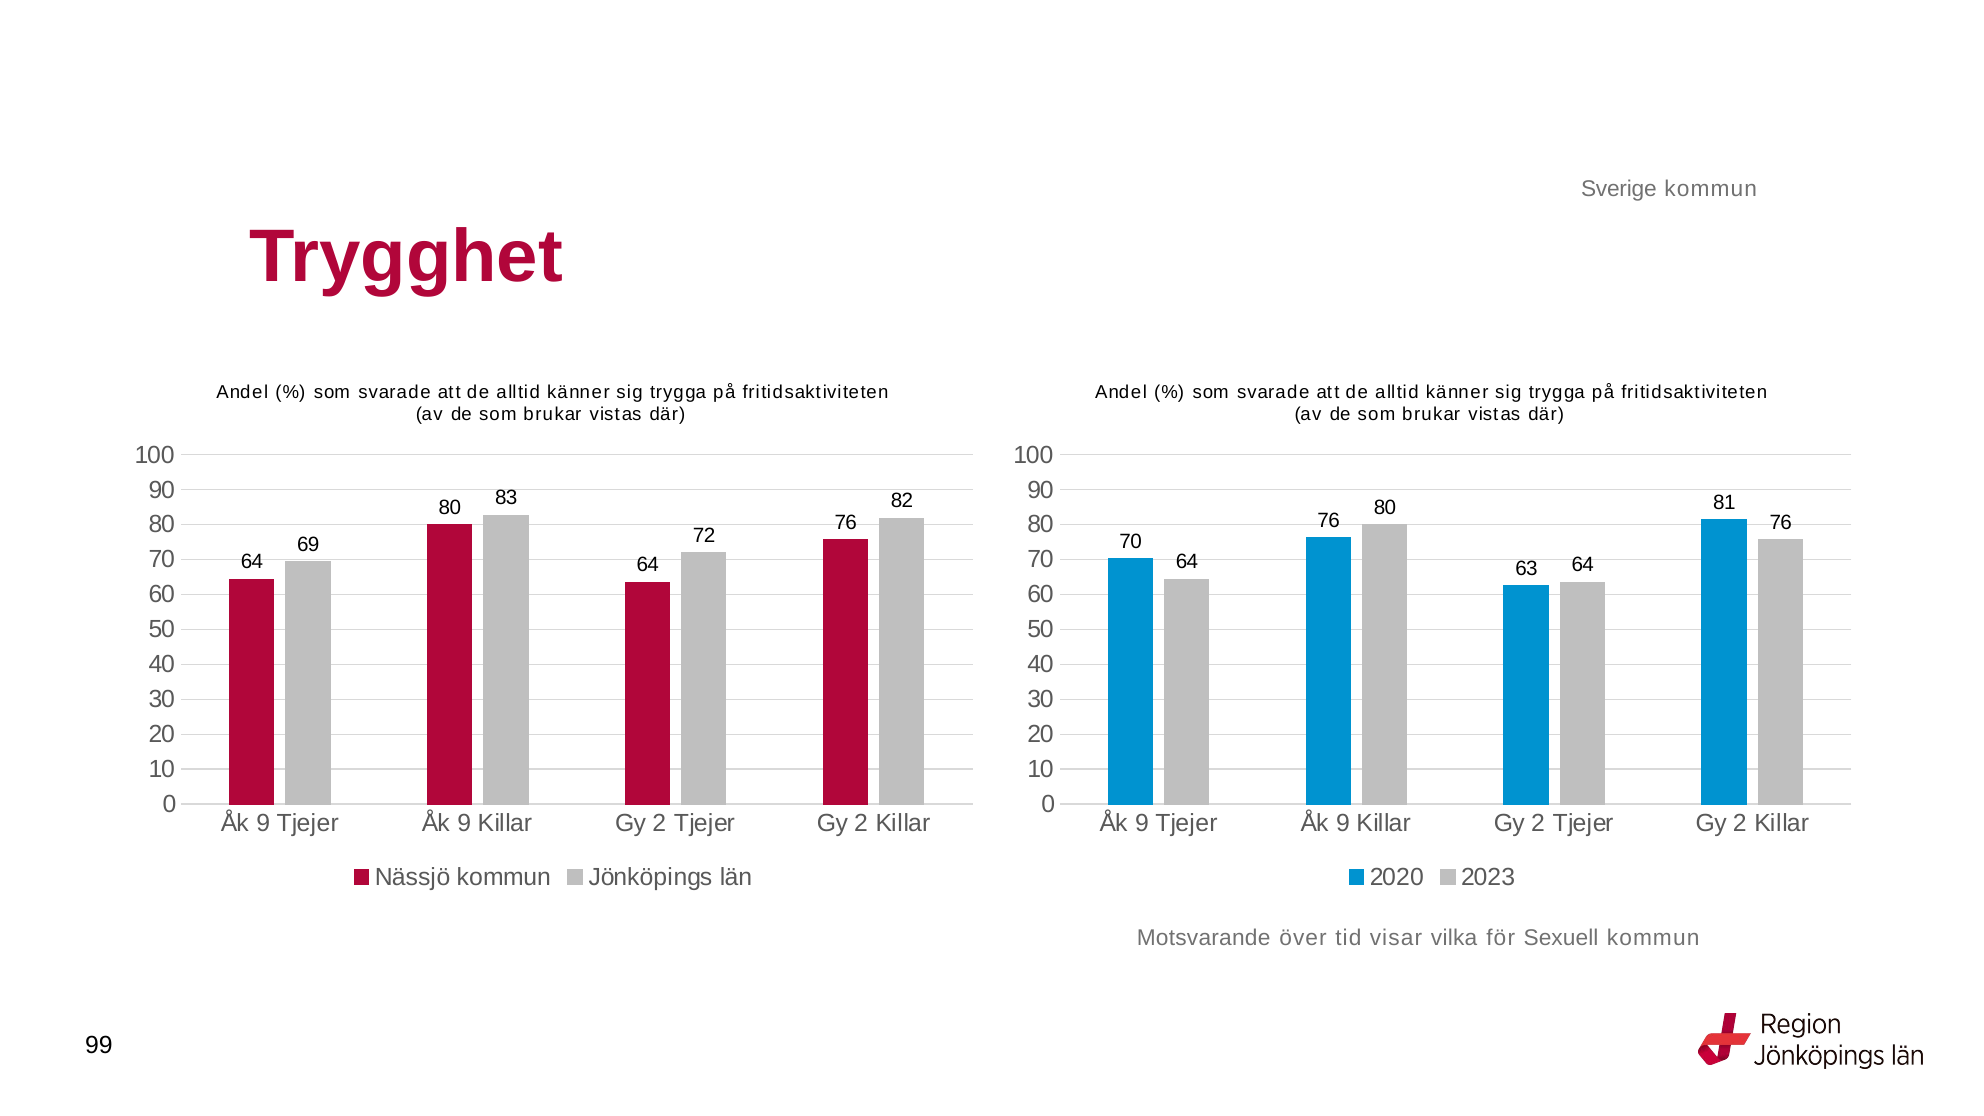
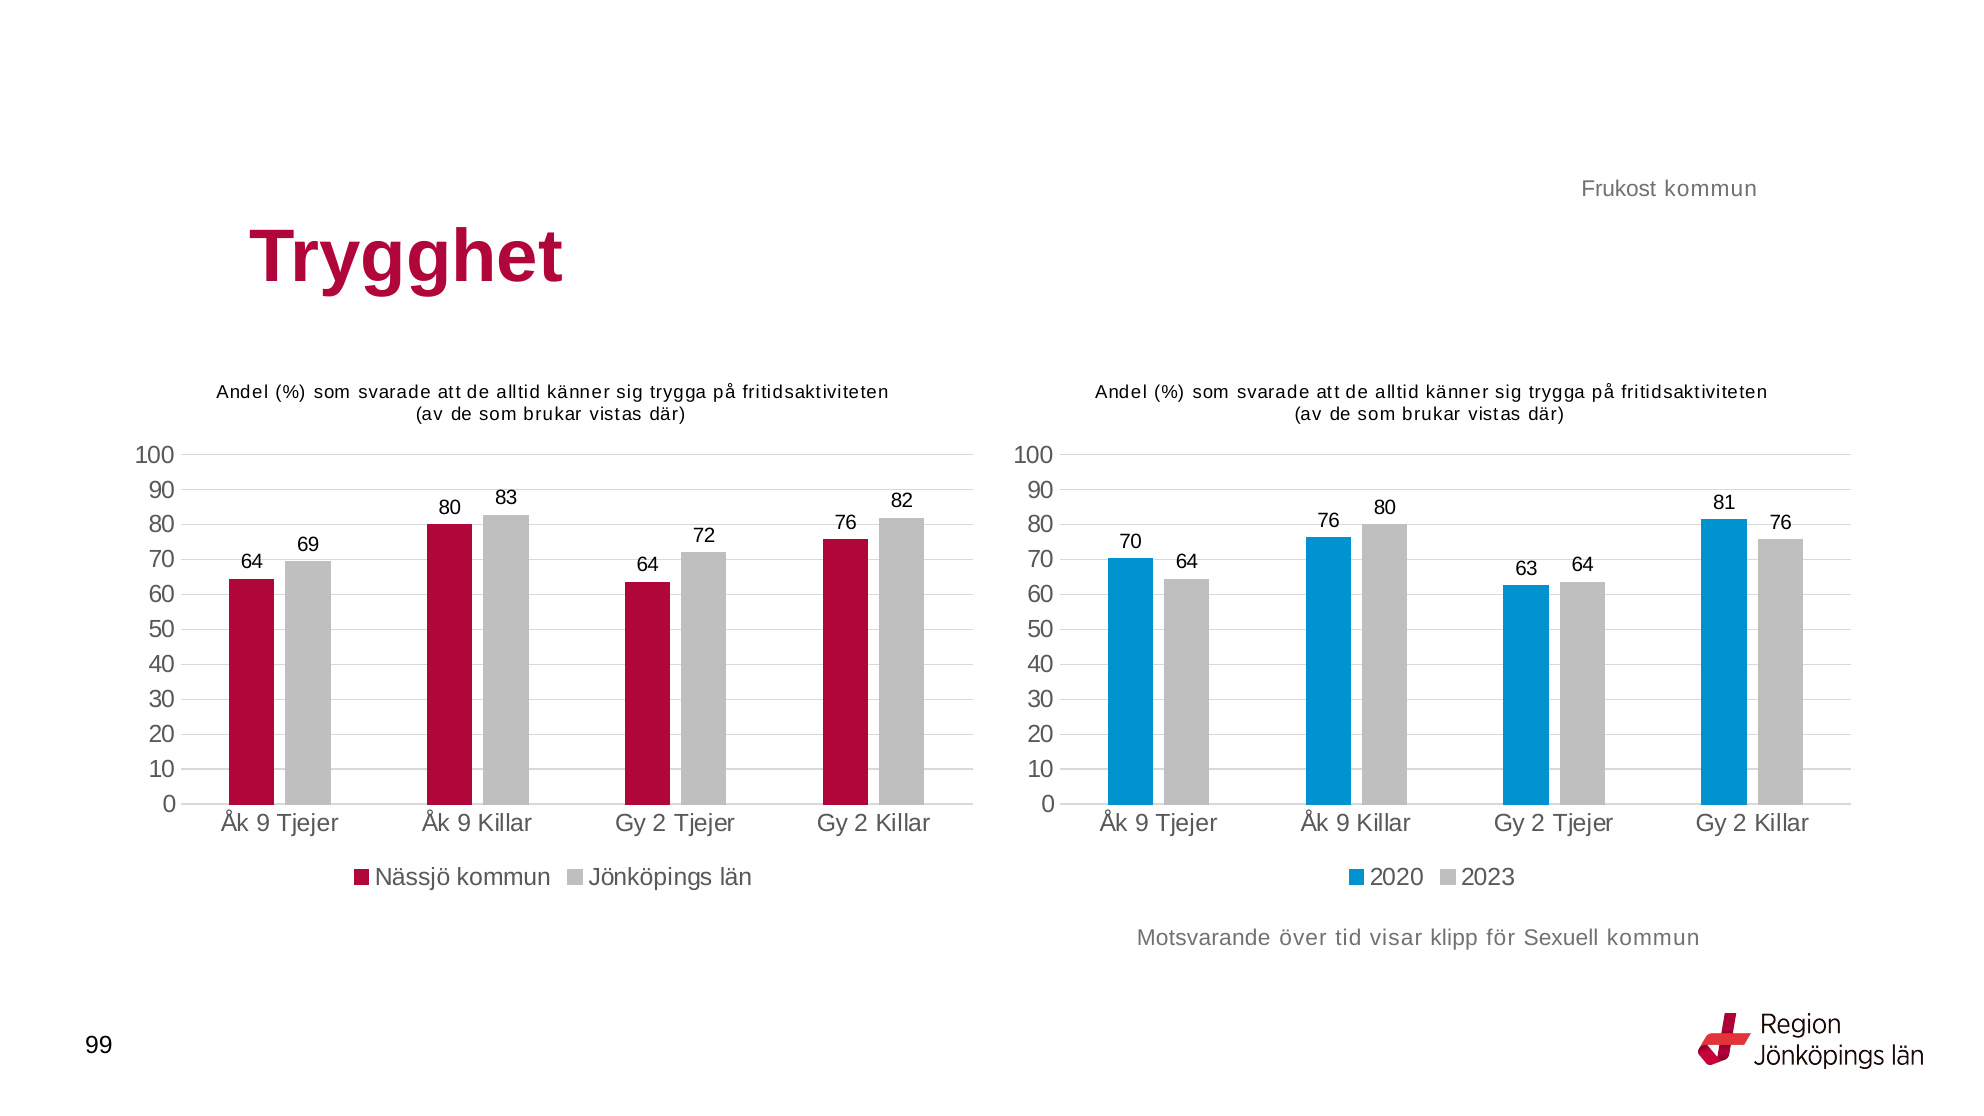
Sverige: Sverige -> Frukost
vilka: vilka -> klipp
